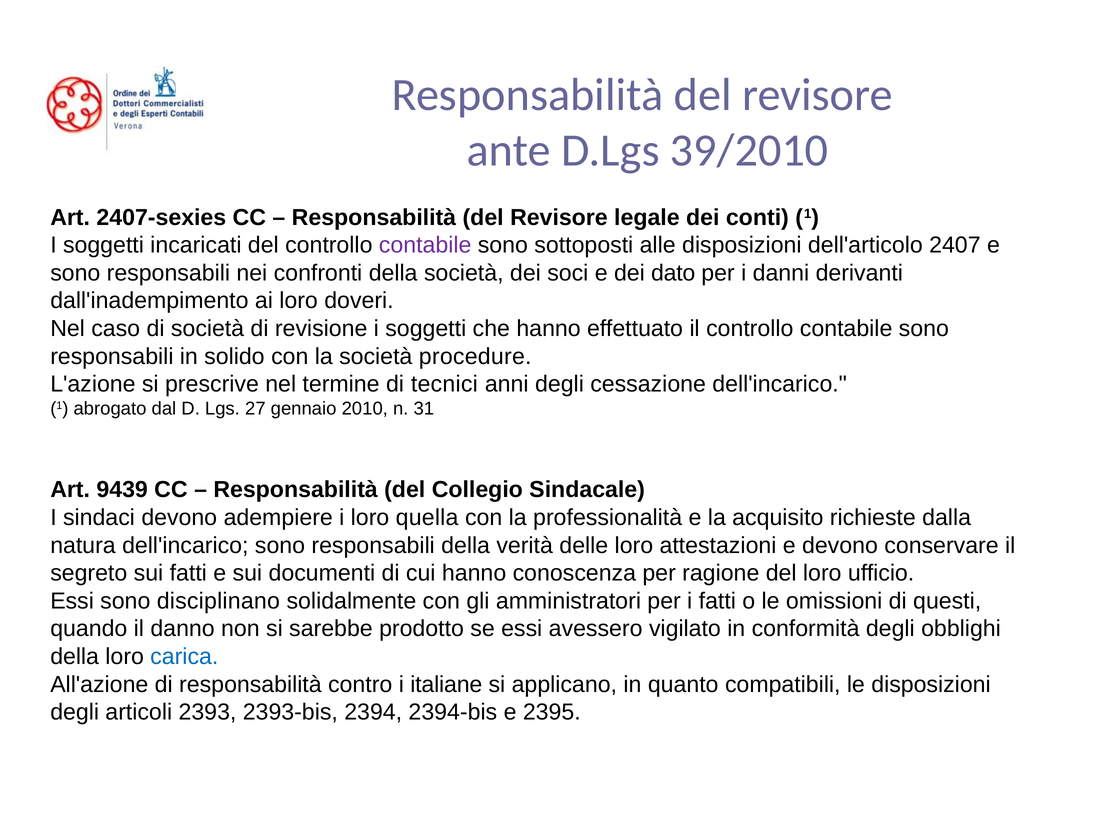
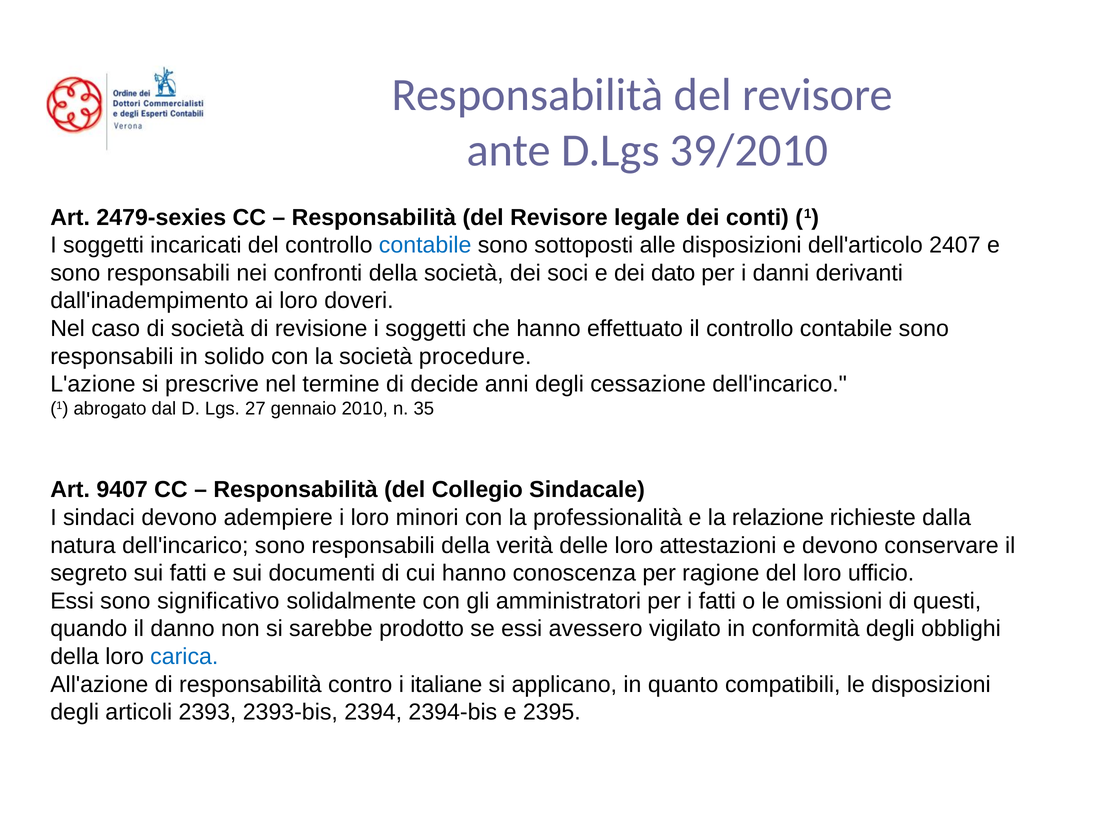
2407-sexies: 2407-sexies -> 2479-sexies
contabile at (425, 245) colour: purple -> blue
tecnici: tecnici -> decide
31: 31 -> 35
9439: 9439 -> 9407
quella: quella -> minori
acquisito: acquisito -> relazione
disciplinano: disciplinano -> significativo
